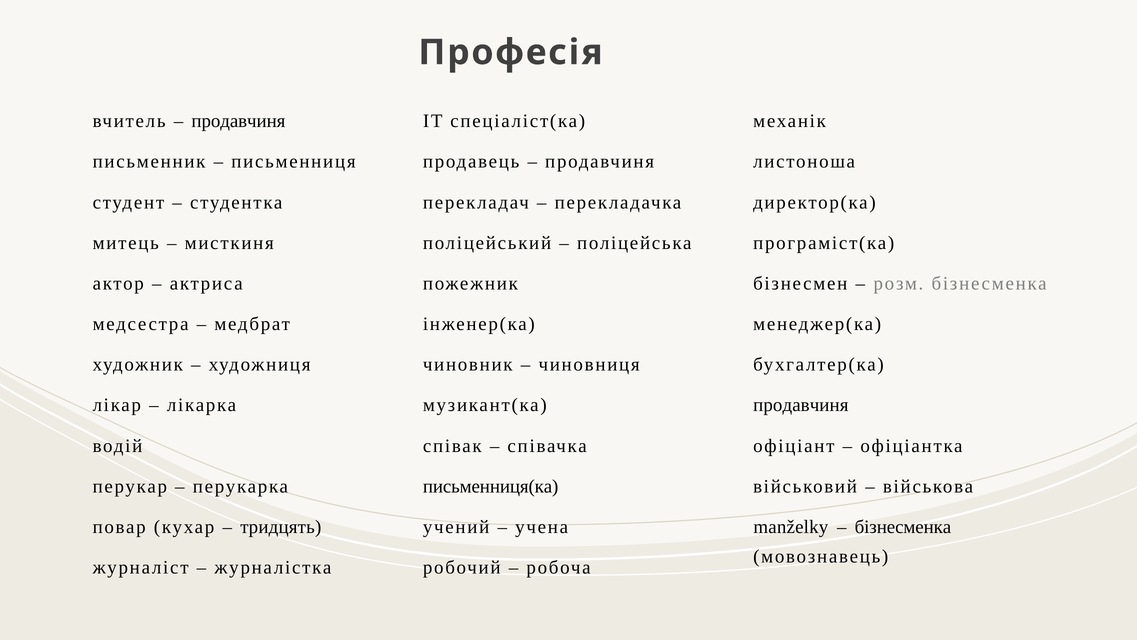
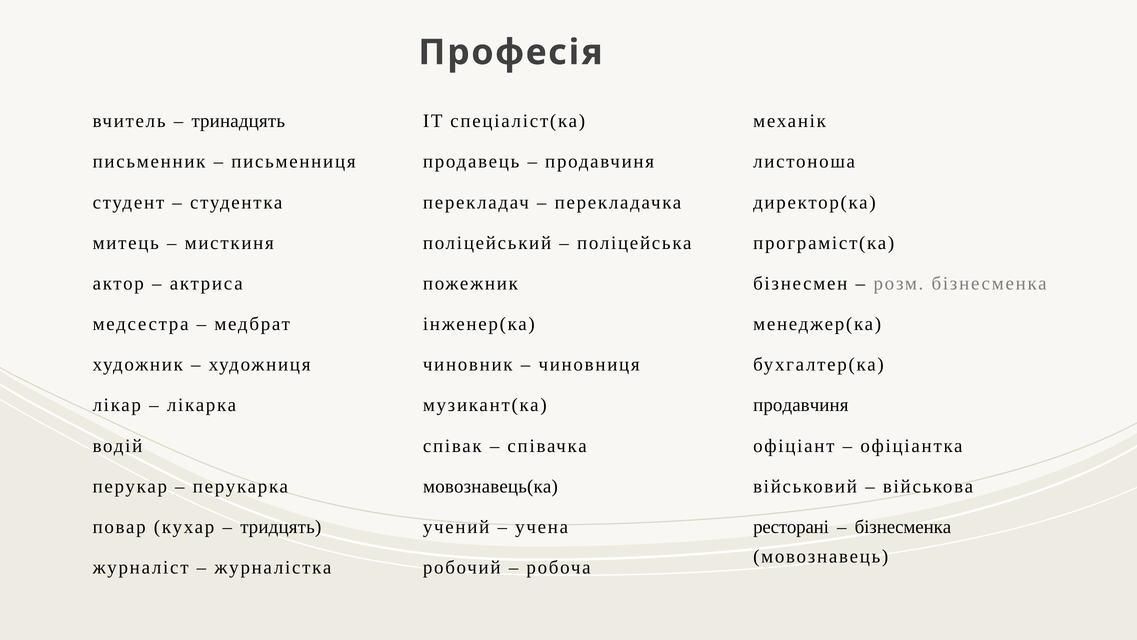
продавчиня at (238, 121): продавчиня -> тринадцять
письменниця(ка: письменниця(ка -> мовознавець(ка
manželky: manželky -> ресторані
